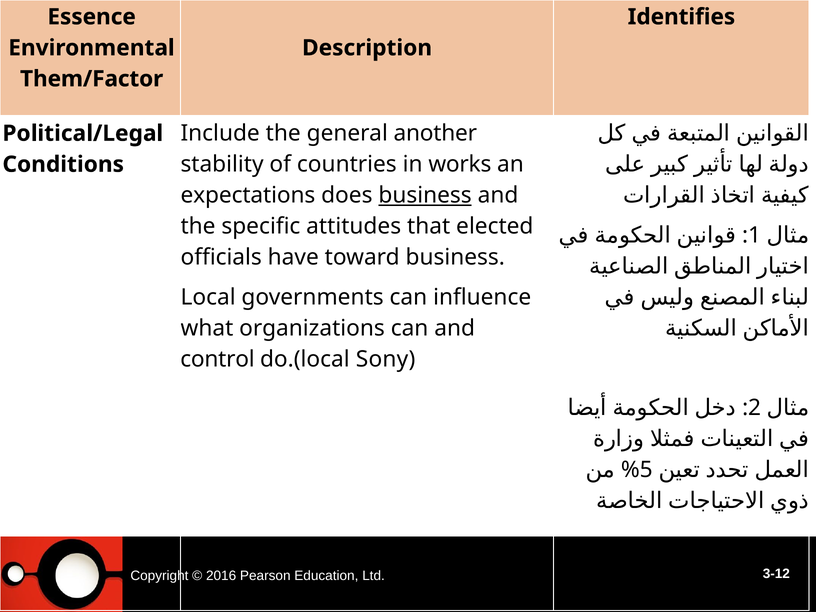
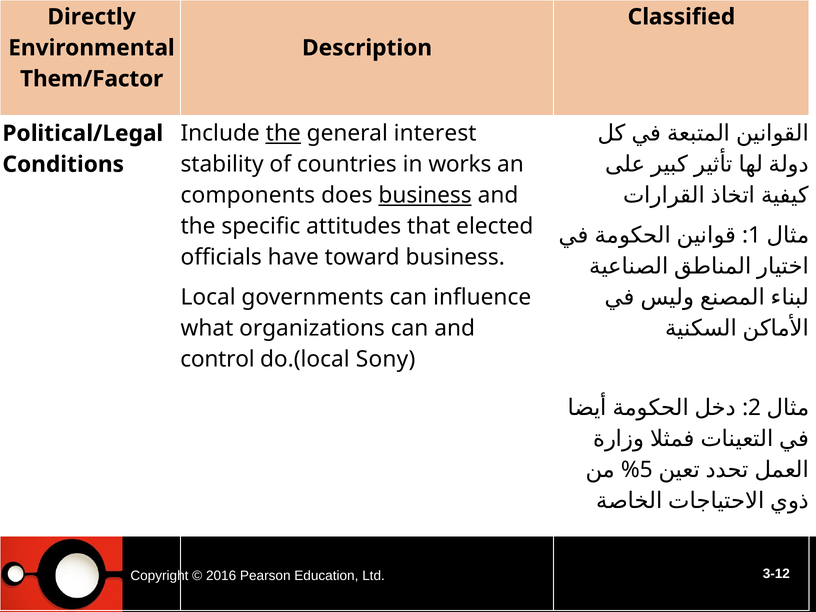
Essence: Essence -> Directly
Identifies: Identifies -> Classified
the at (283, 133) underline: none -> present
another: another -> interest
expectations: expectations -> components
